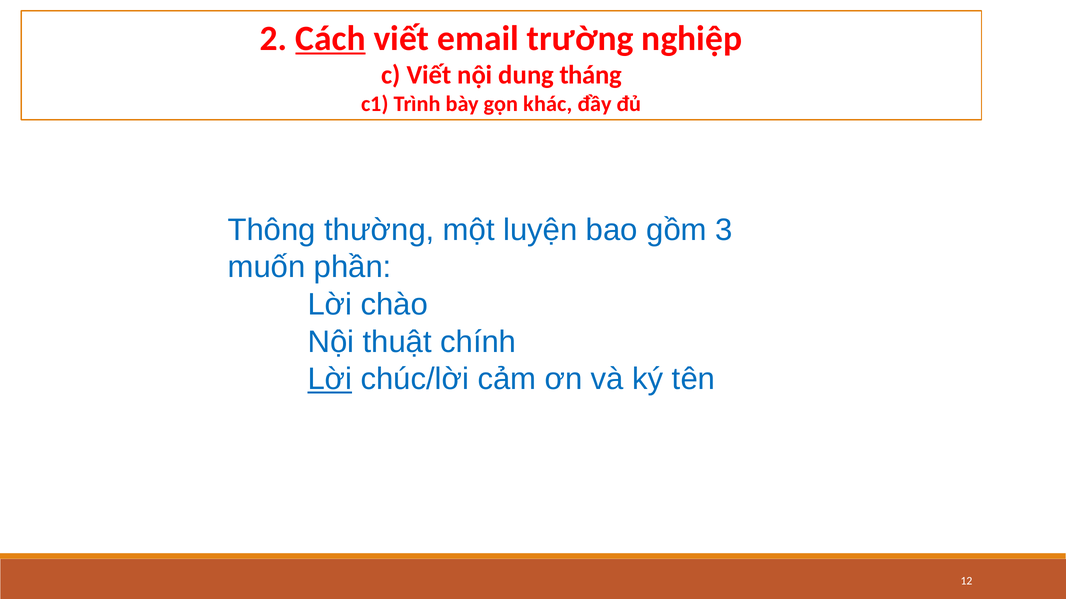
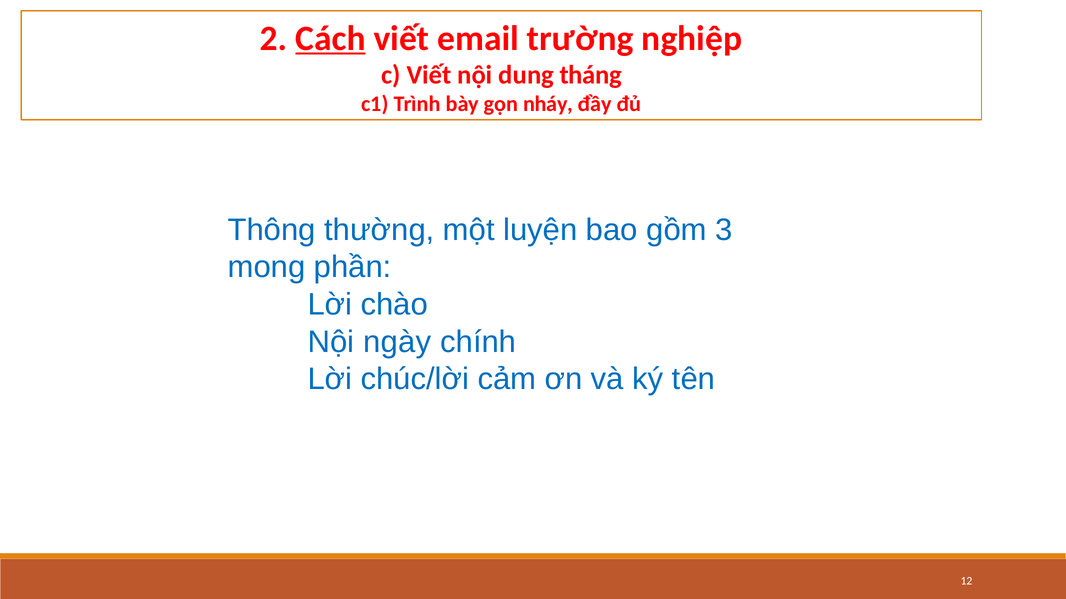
khác: khác -> nháy
muốn: muốn -> mong
thuật: thuật -> ngày
Lời at (330, 379) underline: present -> none
